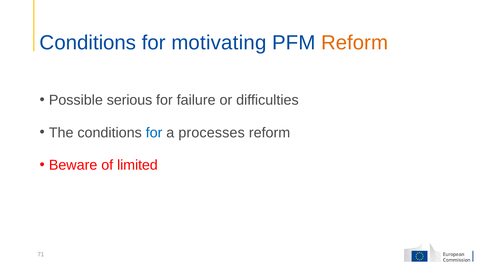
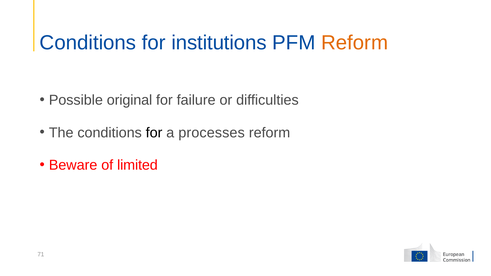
motivating: motivating -> institutions
serious: serious -> original
for at (154, 133) colour: blue -> black
